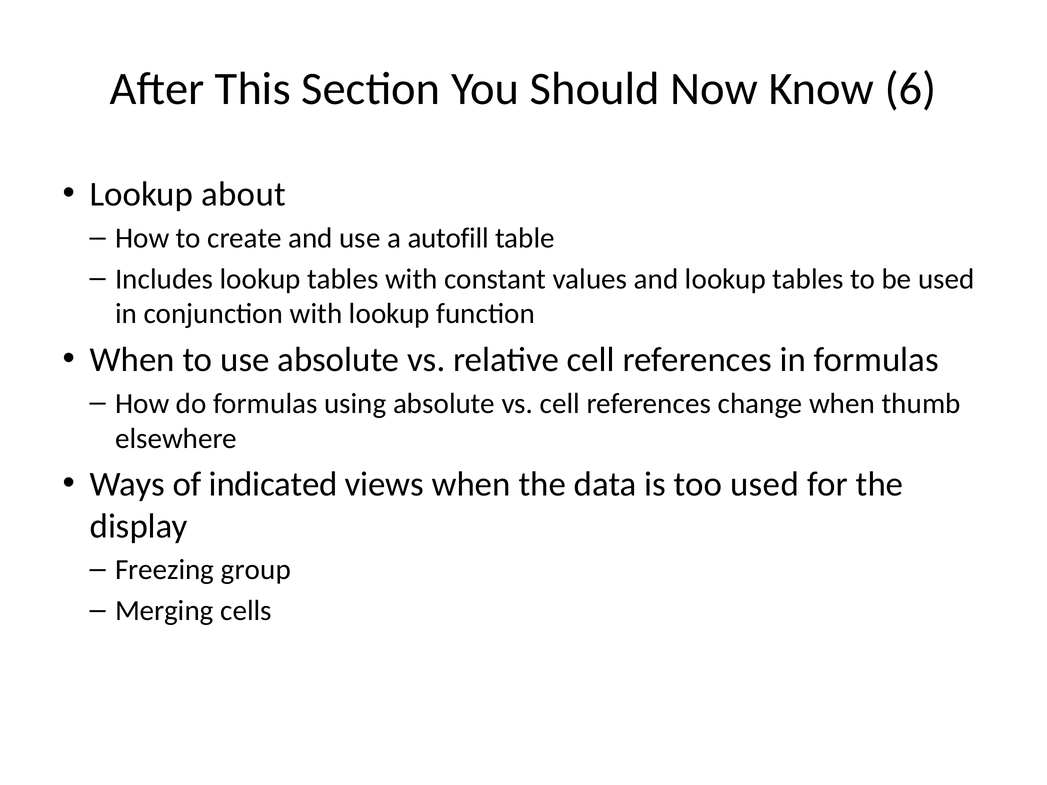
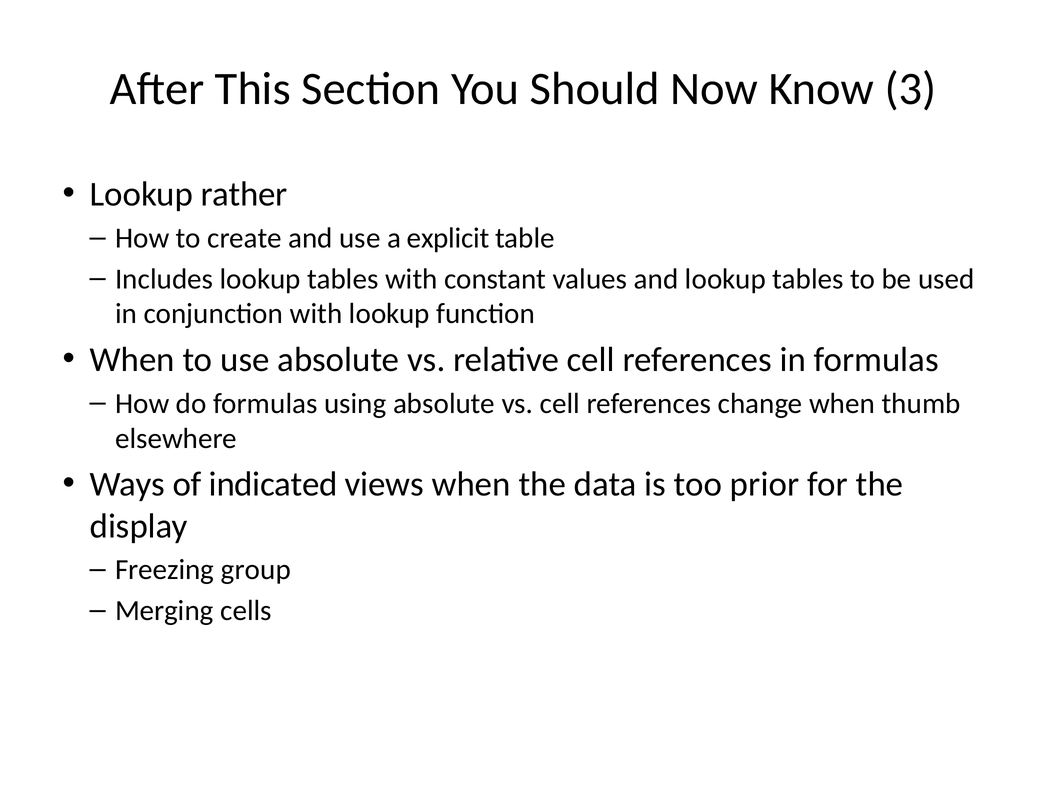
6: 6 -> 3
about: about -> rather
autofill: autofill -> explicit
too used: used -> prior
